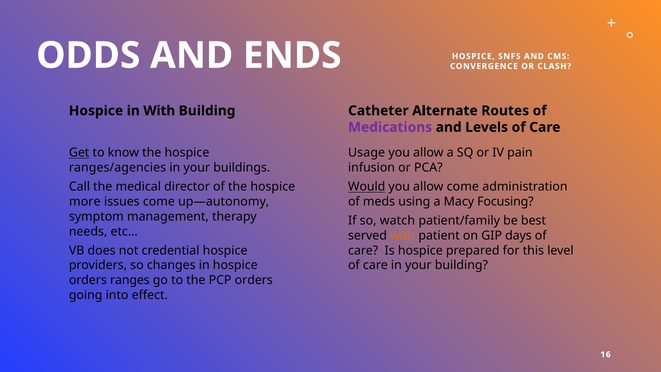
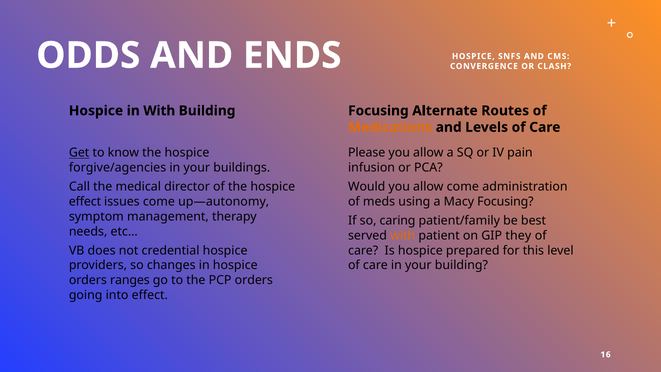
Catheter at (378, 111): Catheter -> Focusing
Medications colour: purple -> orange
Usage: Usage -> Please
ranges/agencies: ranges/agencies -> forgive/agencies
Would underline: present -> none
more at (85, 202): more -> effect
watch: watch -> caring
days: days -> they
